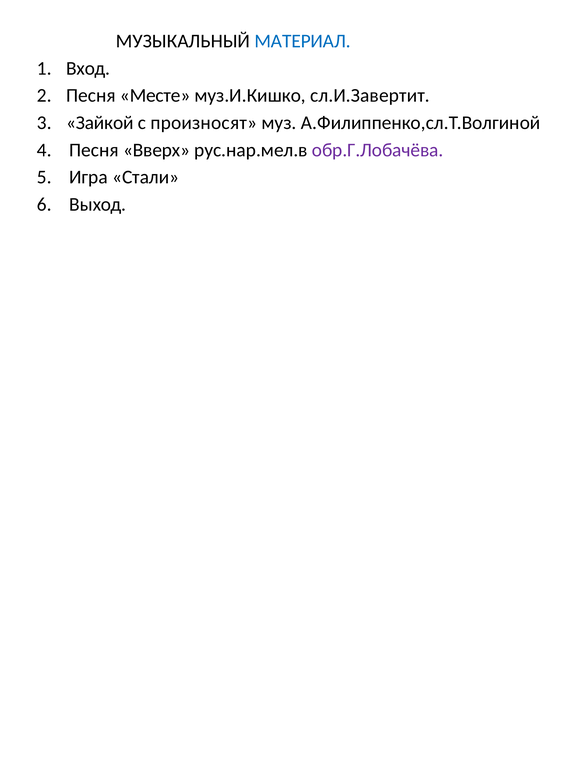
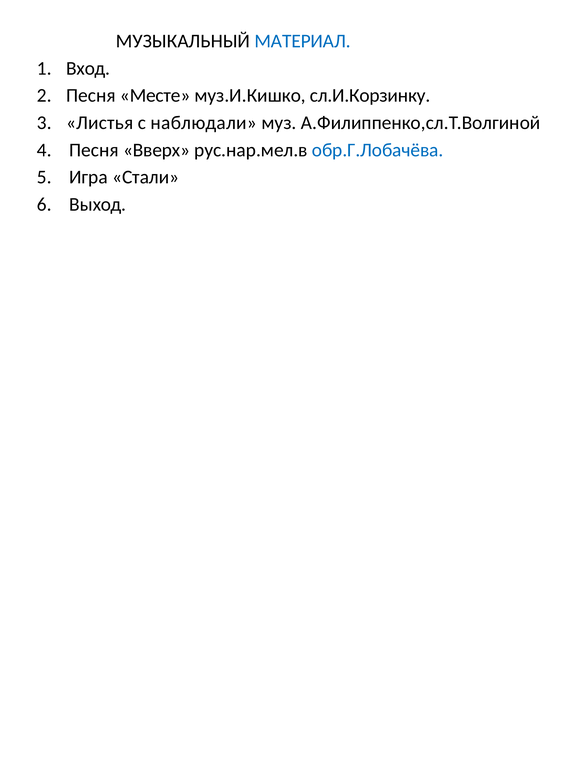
сл.И.Завертит: сл.И.Завертит -> сл.И.Корзинку
Зайкой: Зайкой -> Листья
произносят: произносят -> наблюдали
обр.Г.Лобачёва colour: purple -> blue
